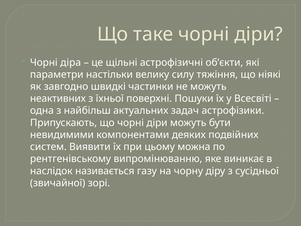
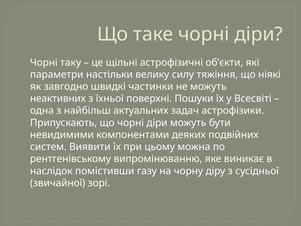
діра: діра -> таку
називається: називається -> помістивши
